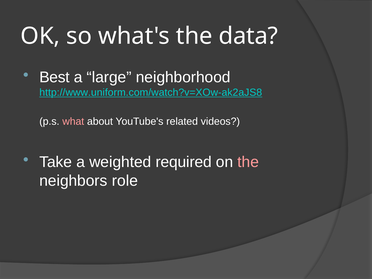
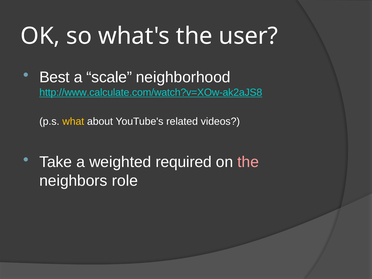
data: data -> user
large: large -> scale
http://www.uniform.com/watch?v=XOw-ak2aJS8: http://www.uniform.com/watch?v=XOw-ak2aJS8 -> http://www.calculate.com/watch?v=XOw-ak2aJS8
what colour: pink -> yellow
